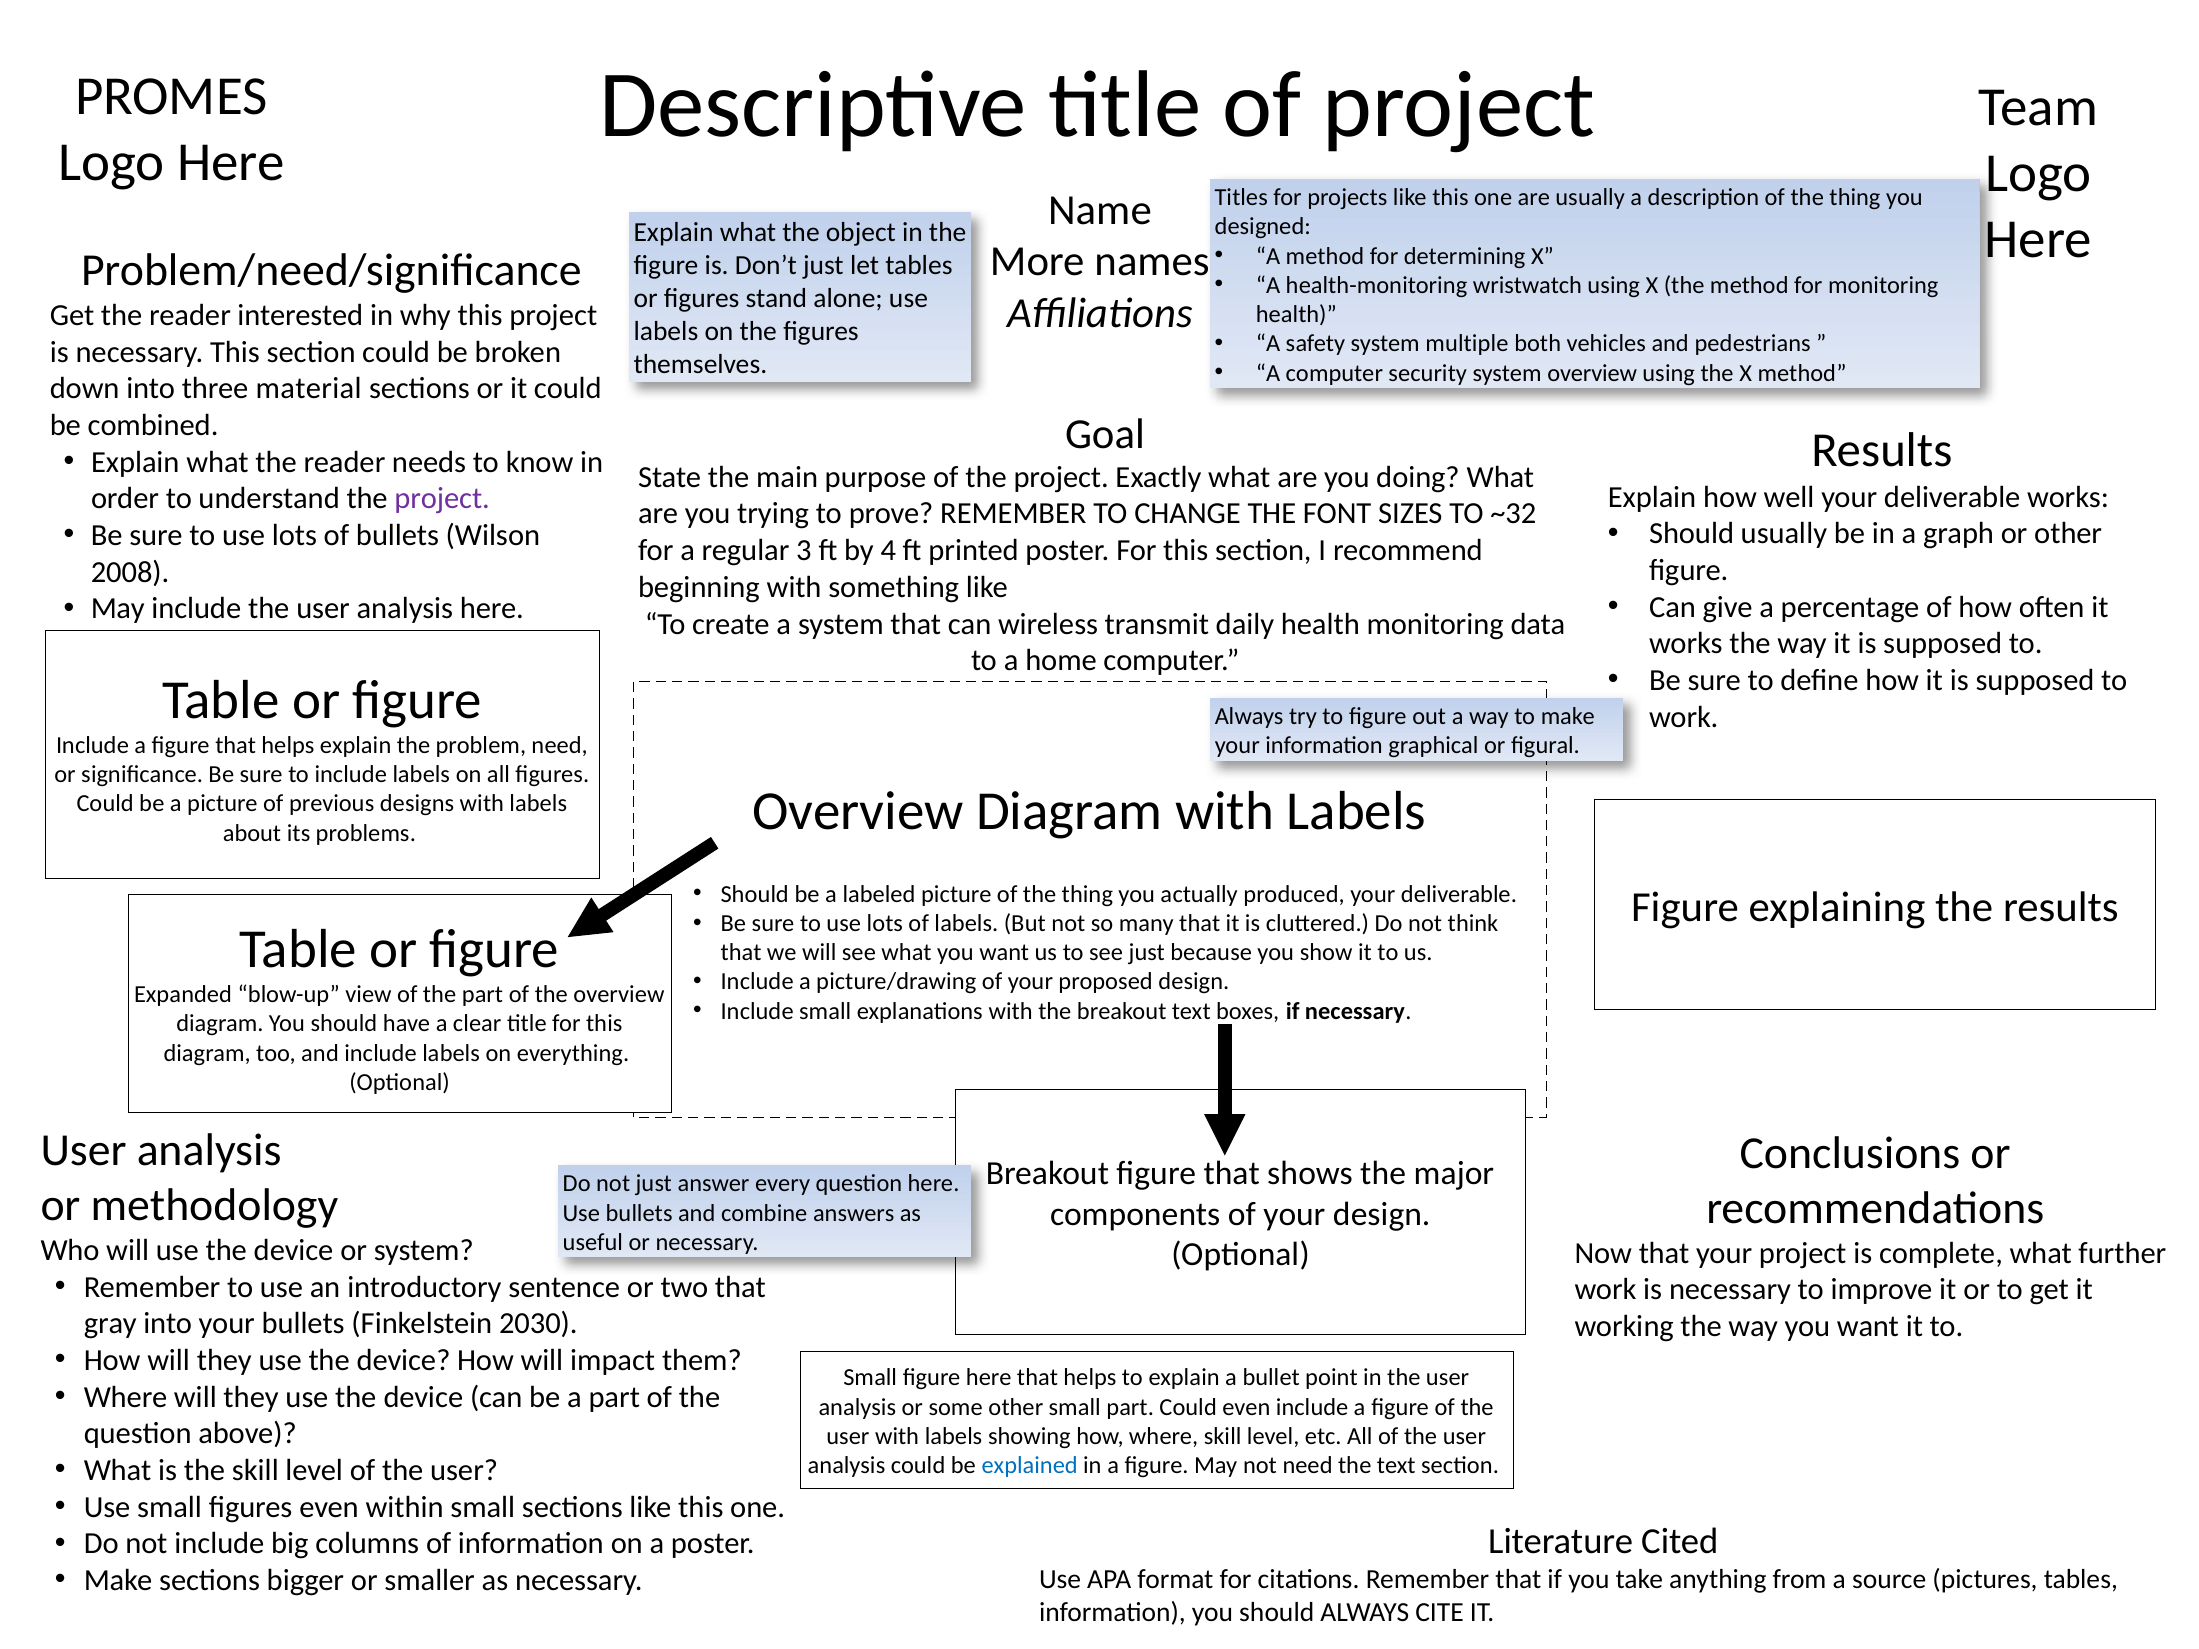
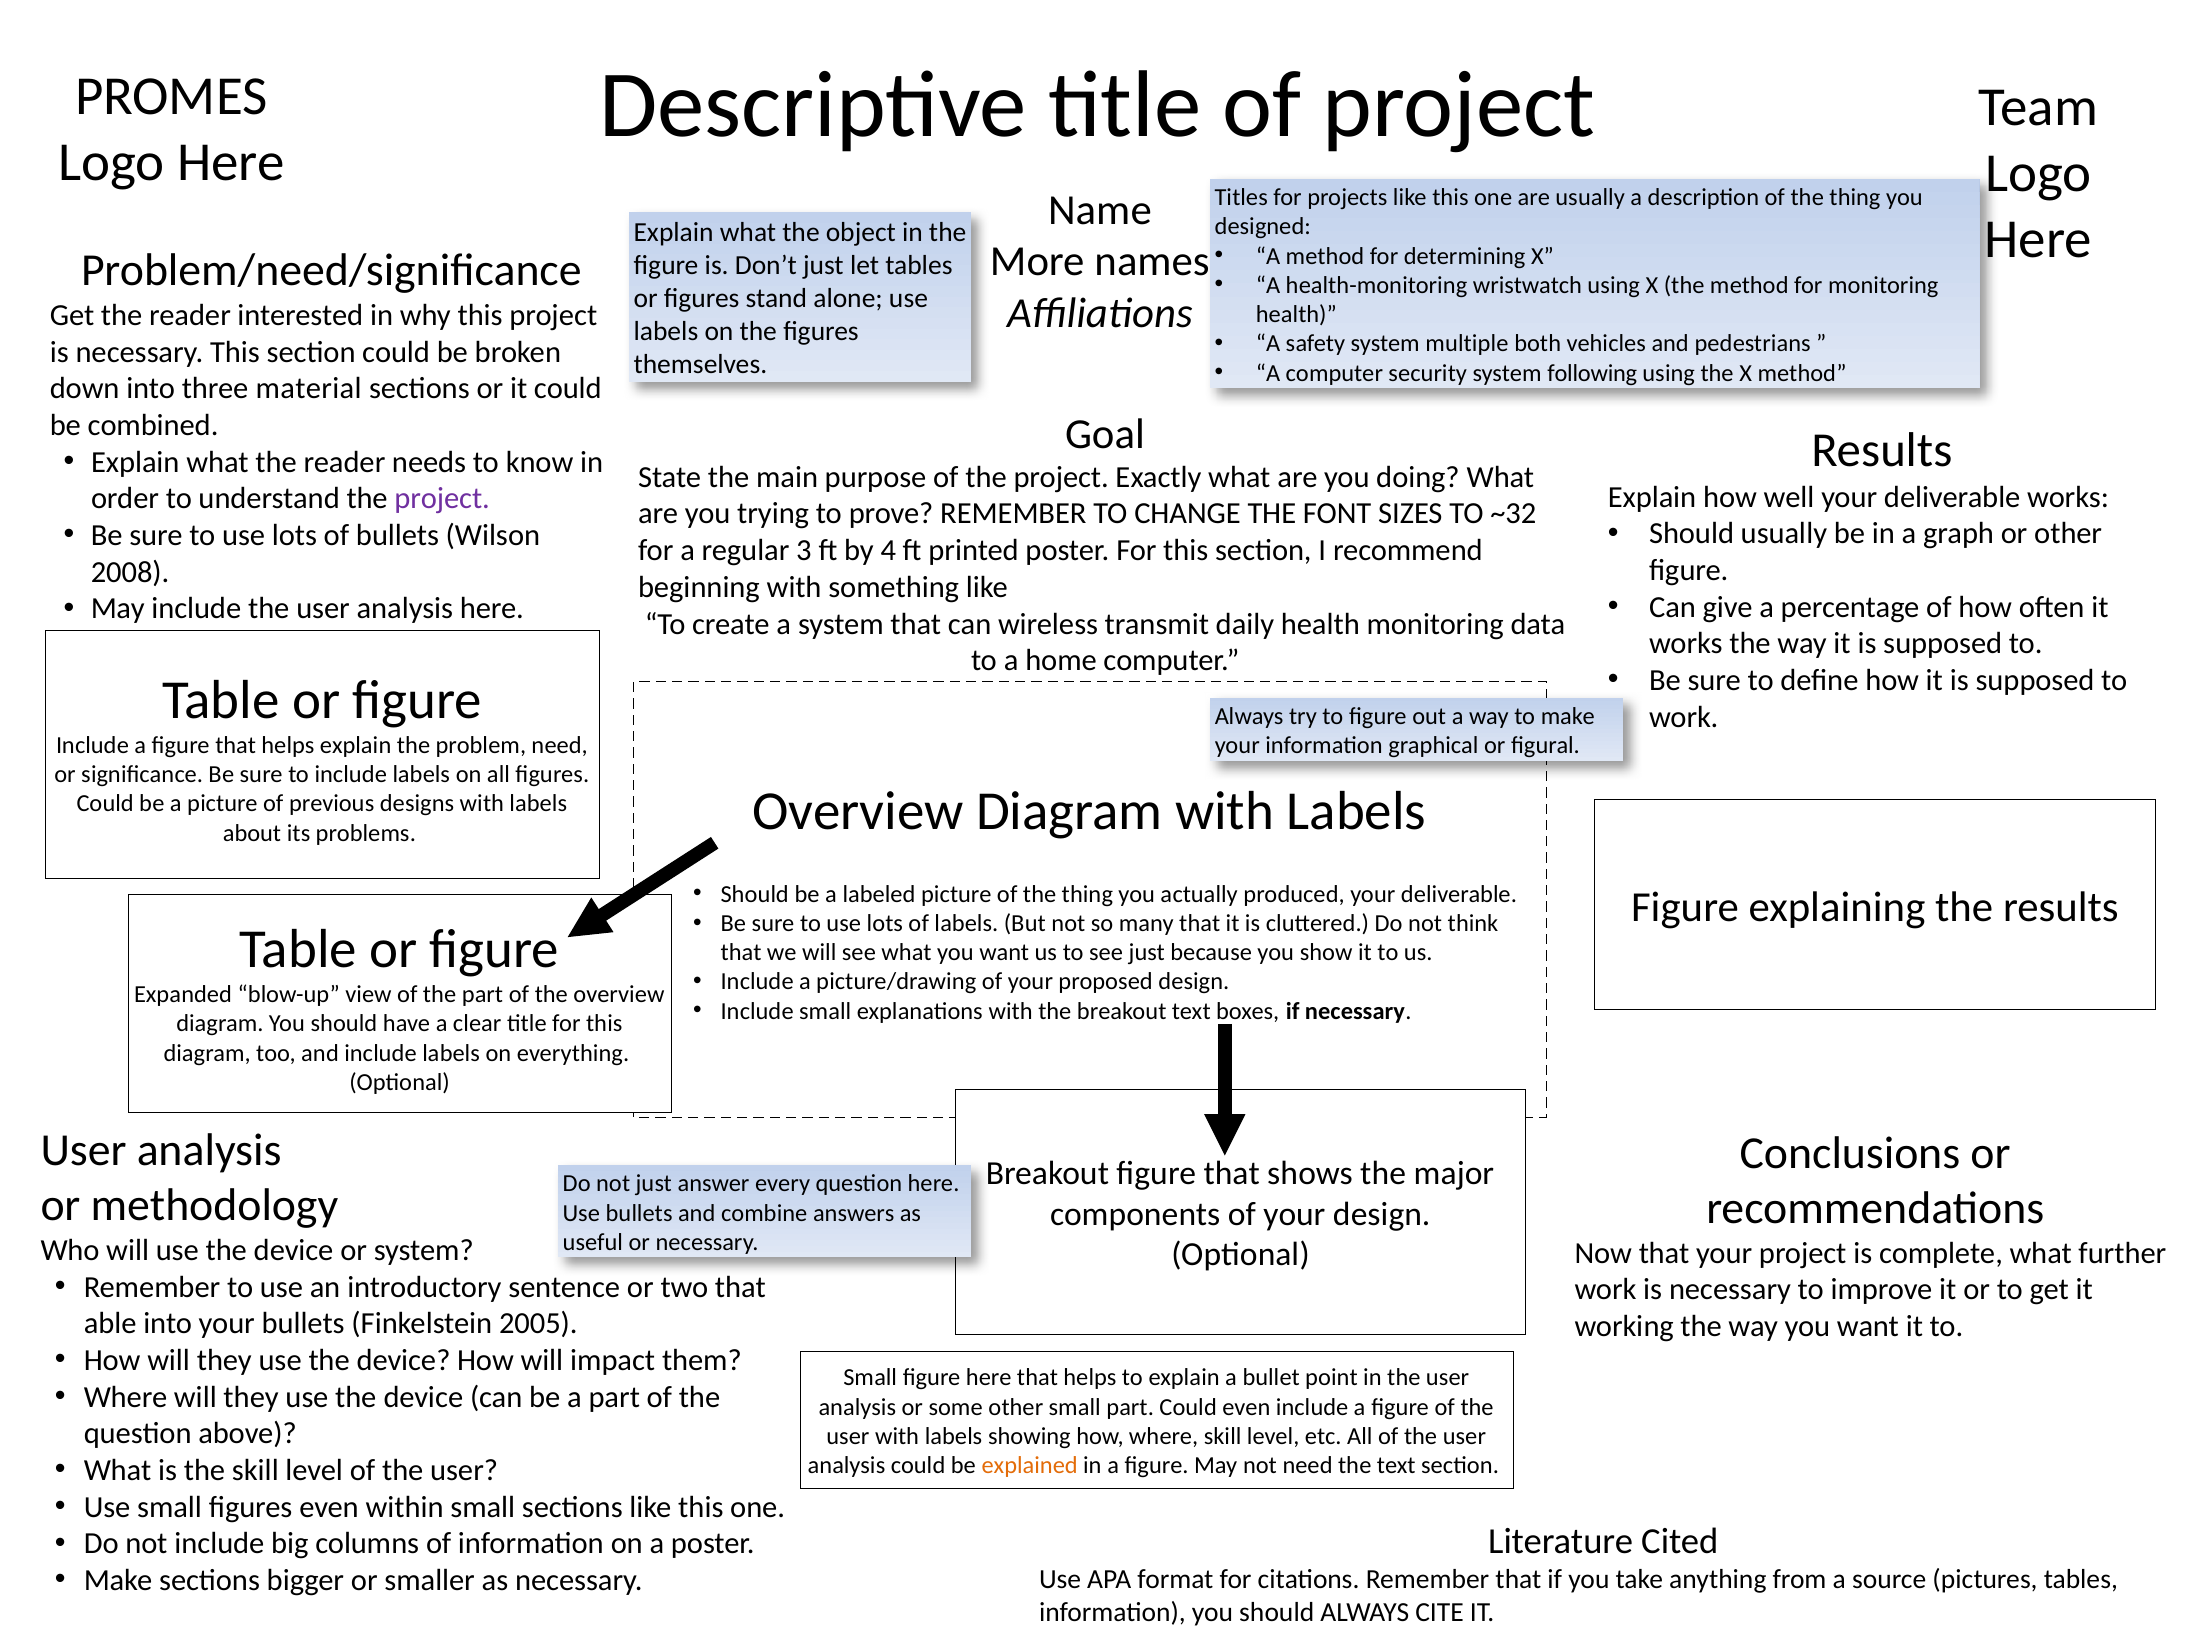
system overview: overview -> following
gray: gray -> able
2030: 2030 -> 2005
explained colour: blue -> orange
